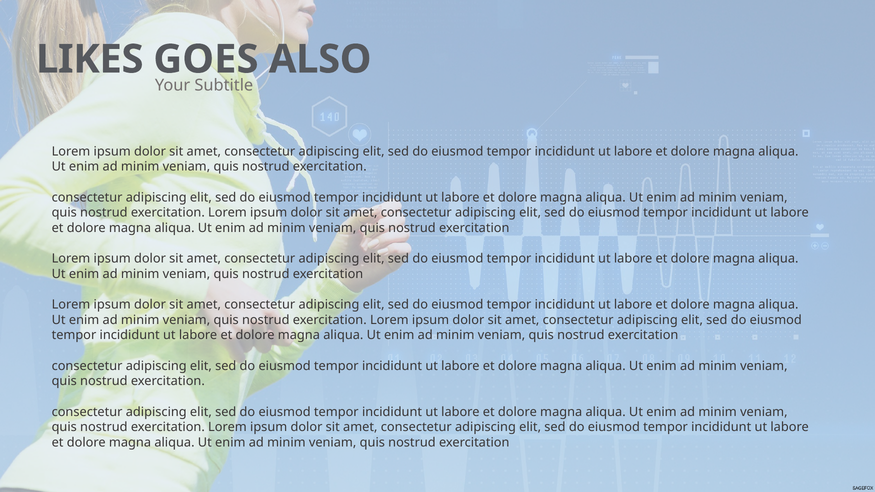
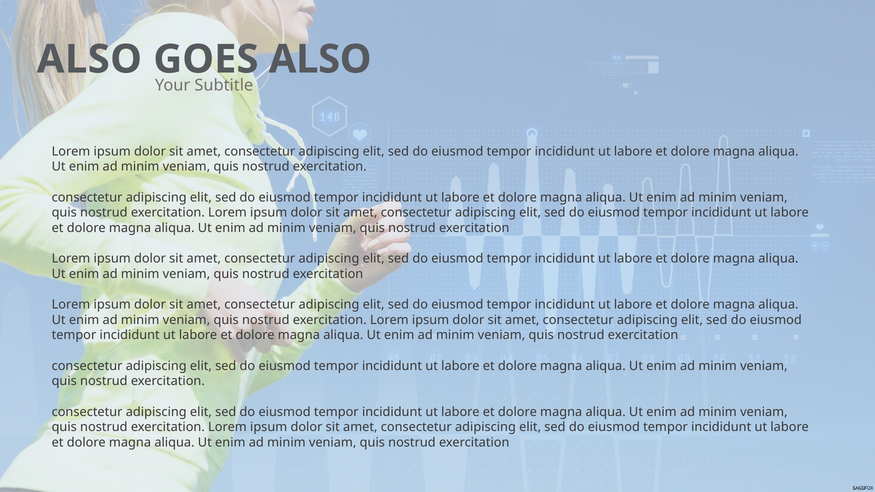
LIKES at (90, 59): LIKES -> ALSO
